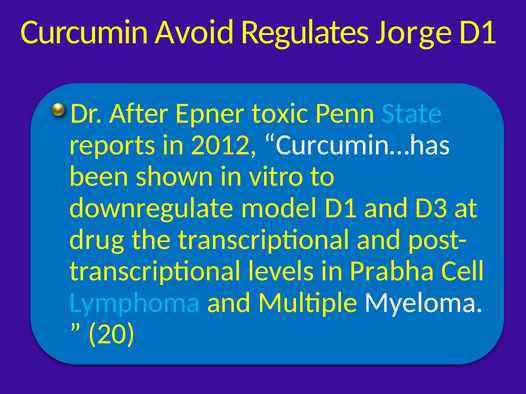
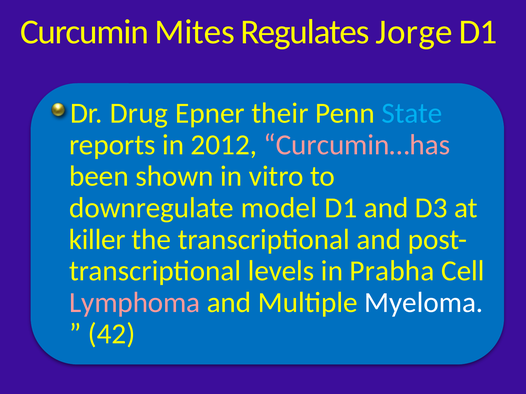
Avoid: Avoid -> Mites
After: After -> Drug
toxic: toxic -> their
Curcumin…has colour: white -> pink
drug: drug -> killer
Lymphoma colour: light blue -> pink
20: 20 -> 42
